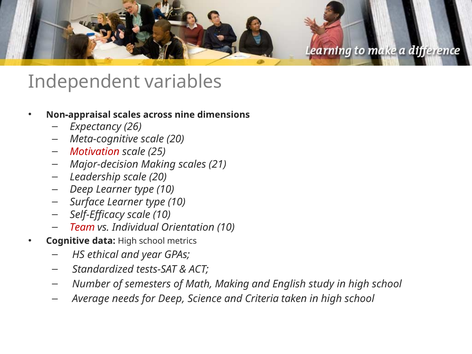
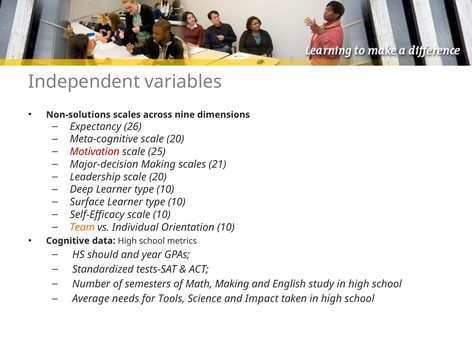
Non-appraisal: Non-appraisal -> Non-solutions
Team colour: red -> orange
ethical: ethical -> should
for Deep: Deep -> Tools
Criteria: Criteria -> Impact
